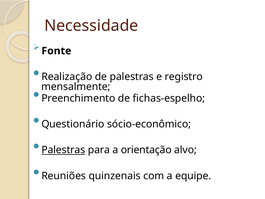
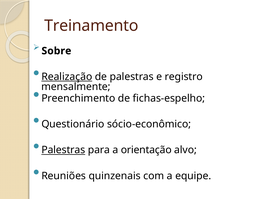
Necessidade: Necessidade -> Treinamento
Fonte: Fonte -> Sobre
Realização underline: none -> present
